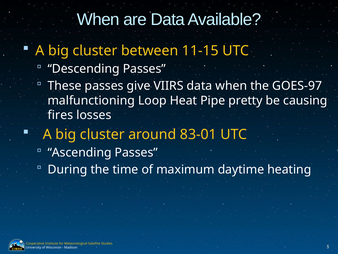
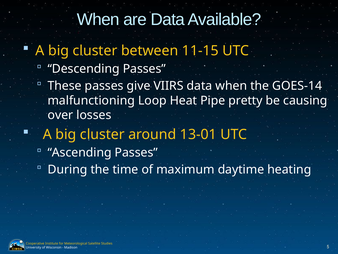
GOES-97: GOES-97 -> GOES-14
fires: fires -> over
83-01: 83-01 -> 13-01
